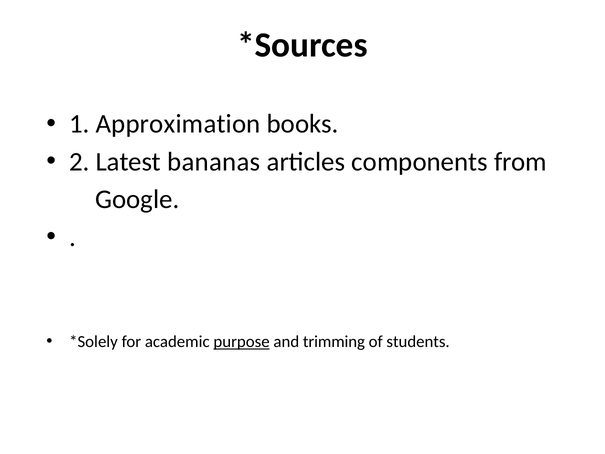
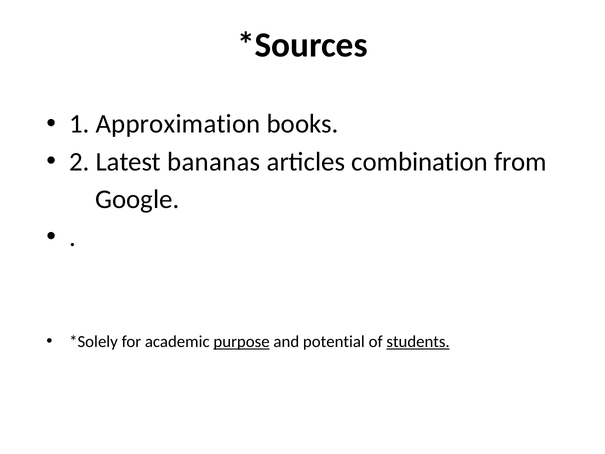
components: components -> combination
trimming: trimming -> potential
students underline: none -> present
